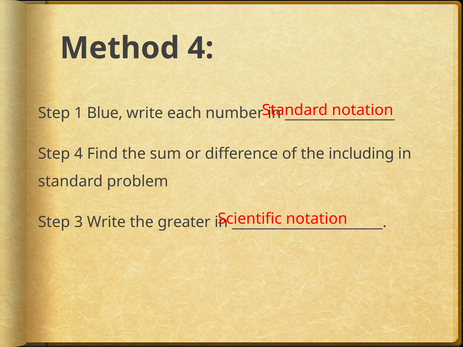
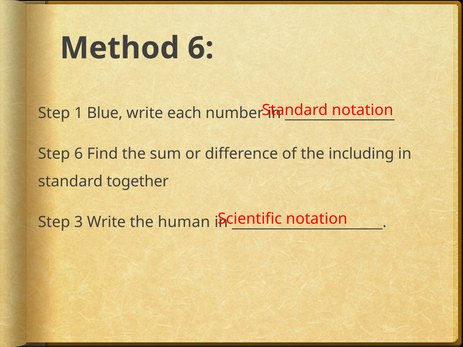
Method 4: 4 -> 6
Step 4: 4 -> 6
problem: problem -> together
greater: greater -> human
